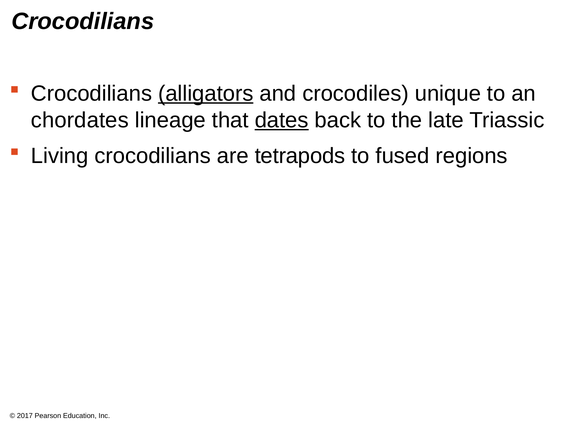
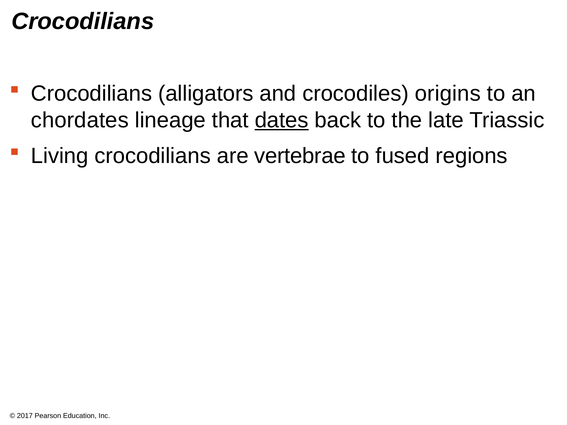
alligators underline: present -> none
unique: unique -> origins
tetrapods: tetrapods -> vertebrae
